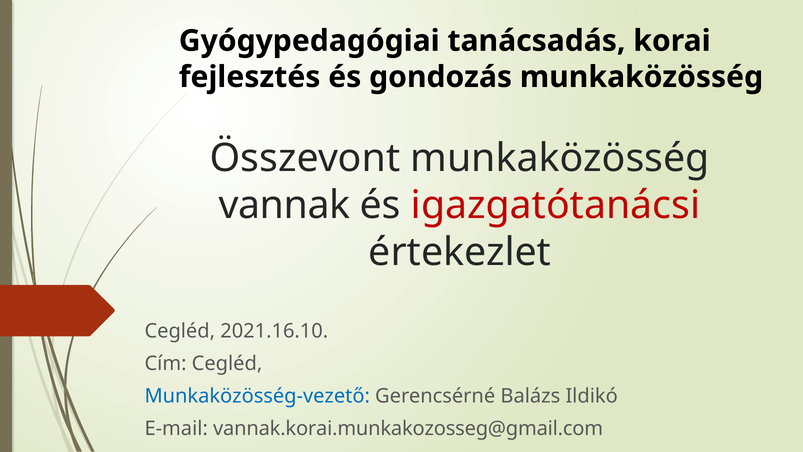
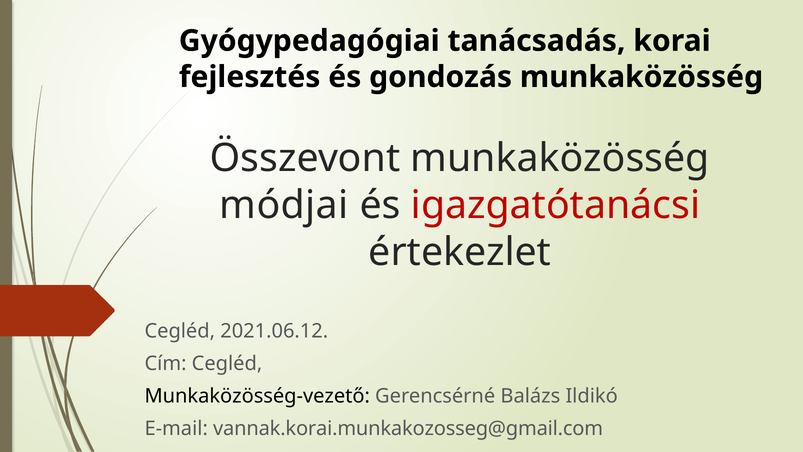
vannak: vannak -> módjai
2021.16.10: 2021.16.10 -> 2021.06.12
Munkaközösség-vezető colour: blue -> black
